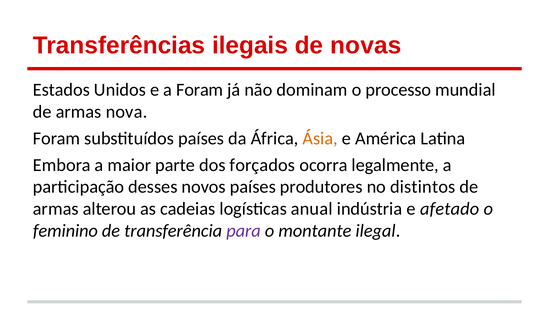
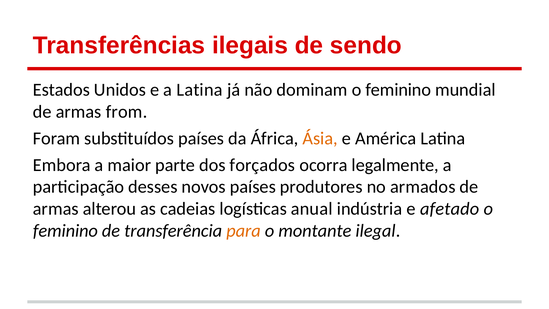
novas: novas -> sendo
a Foram: Foram -> Latina
dominam o processo: processo -> feminino
nova: nova -> from
distintos: distintos -> armados
para colour: purple -> orange
